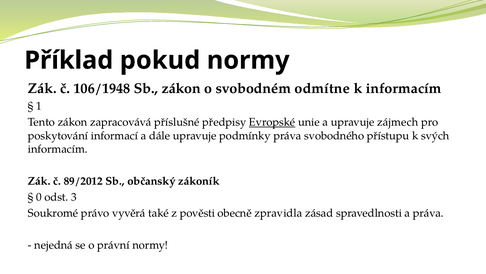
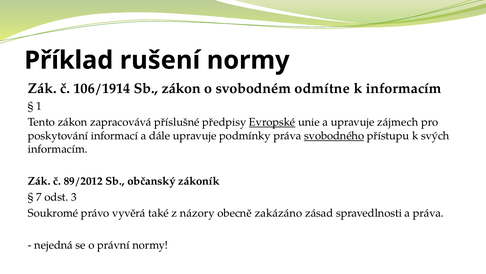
pokud: pokud -> rušení
106/1948: 106/1948 -> 106/1914
svobodného underline: none -> present
0: 0 -> 7
pověsti: pověsti -> názory
zpravidla: zpravidla -> zakázáno
